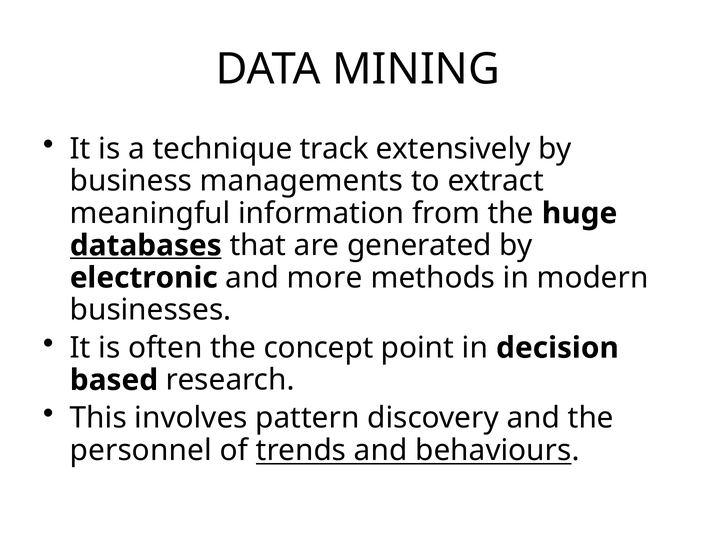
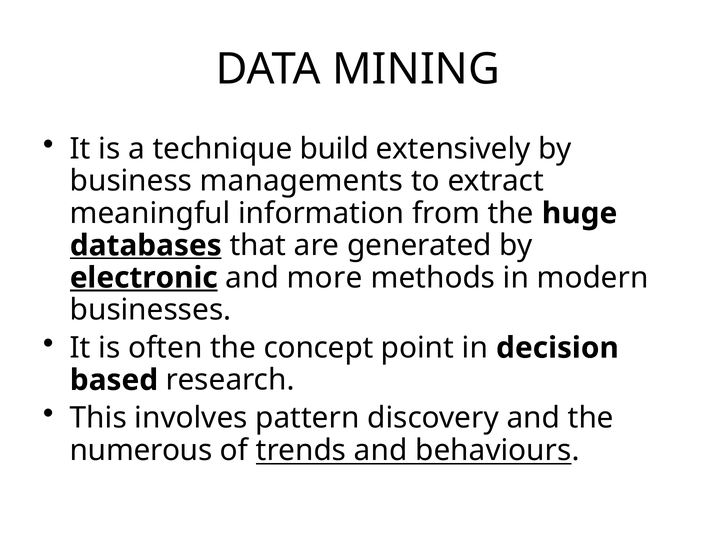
track: track -> build
electronic underline: none -> present
personnel: personnel -> numerous
